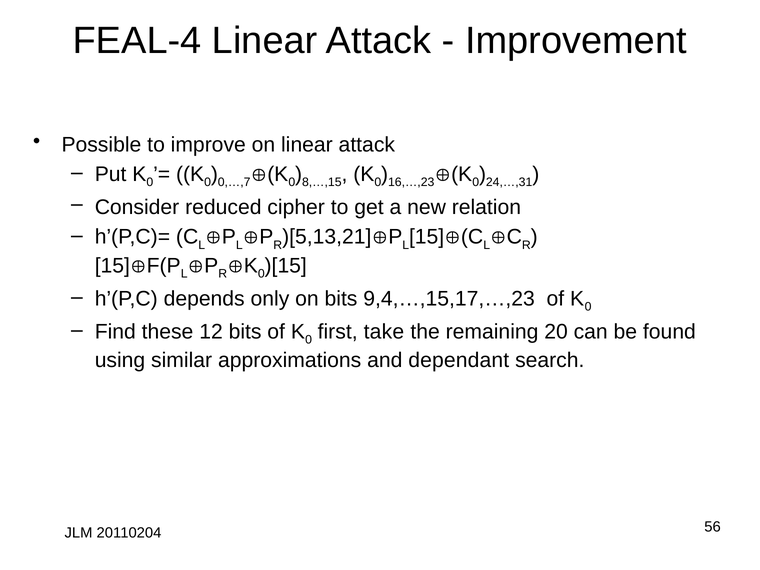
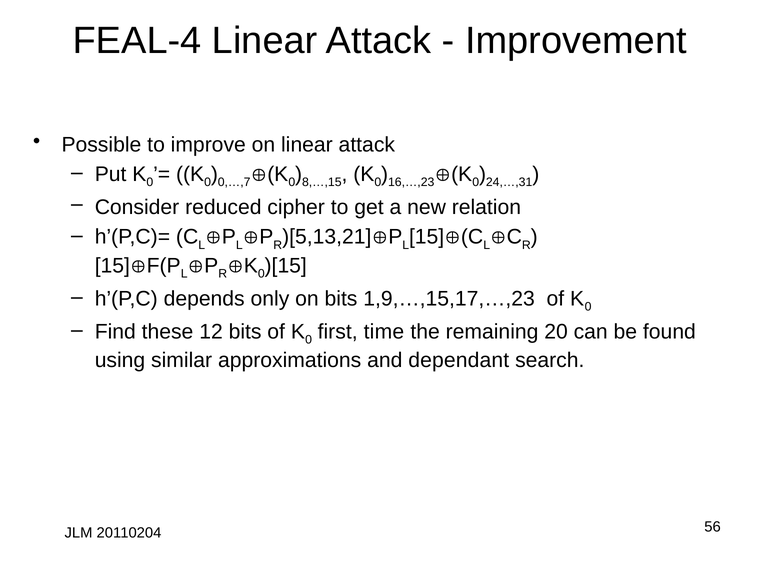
9,4,…,15,17,…,23: 9,4,…,15,17,…,23 -> 1,9,…,15,17,…,23
take: take -> time
